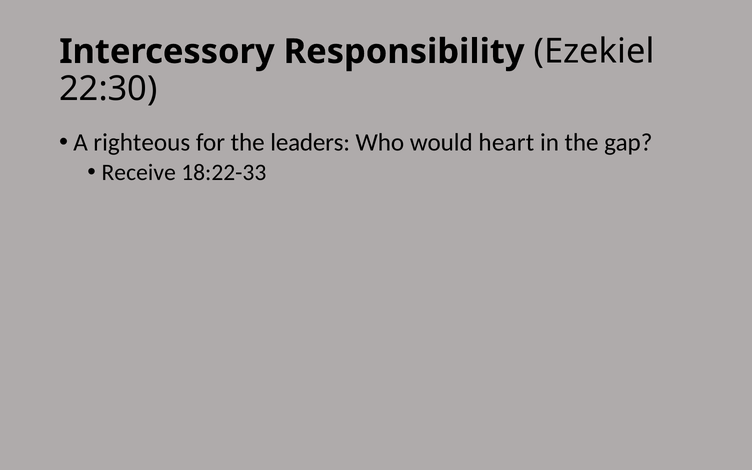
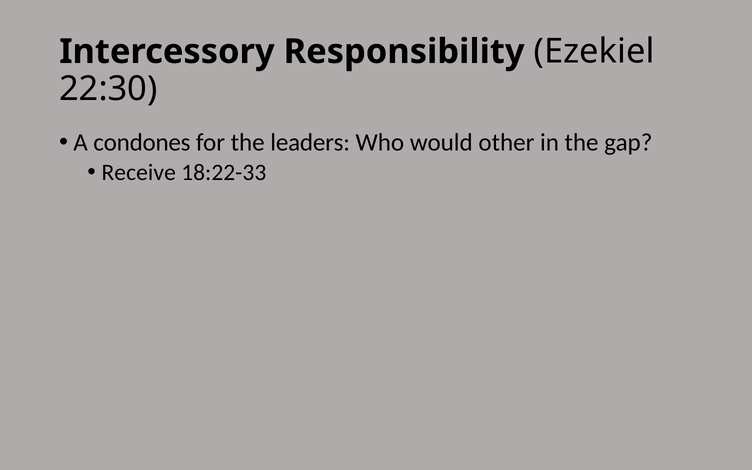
righteous: righteous -> condones
heart: heart -> other
